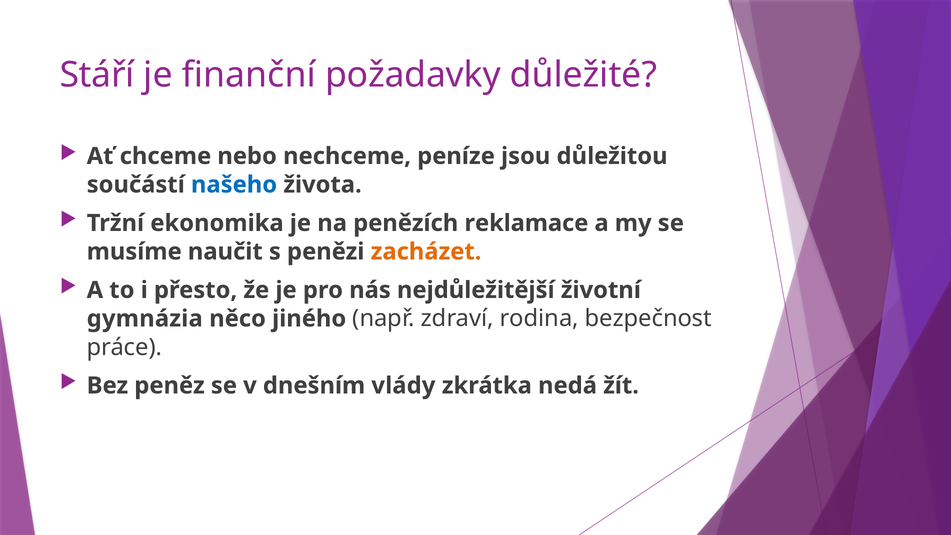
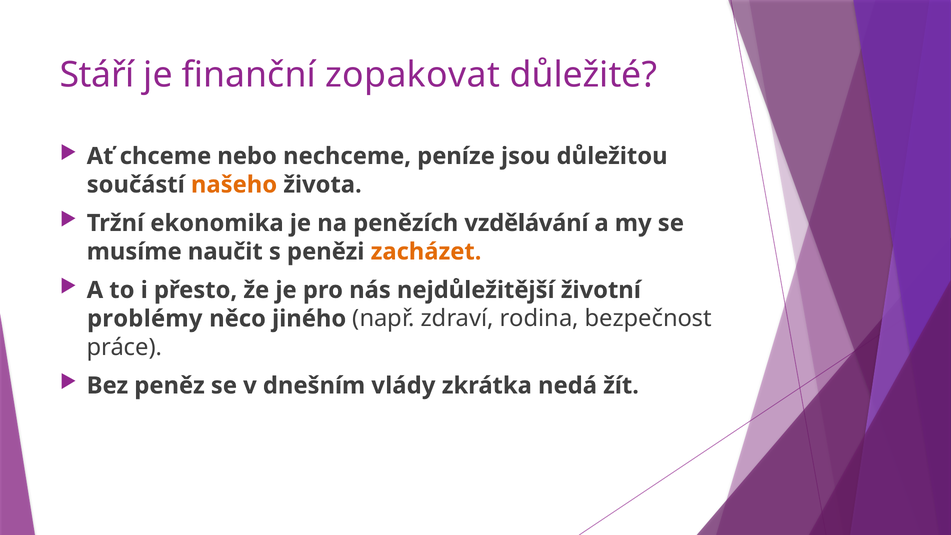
požadavky: požadavky -> zopakovat
našeho colour: blue -> orange
reklamace: reklamace -> vzdělávání
gymnázia: gymnázia -> problémy
